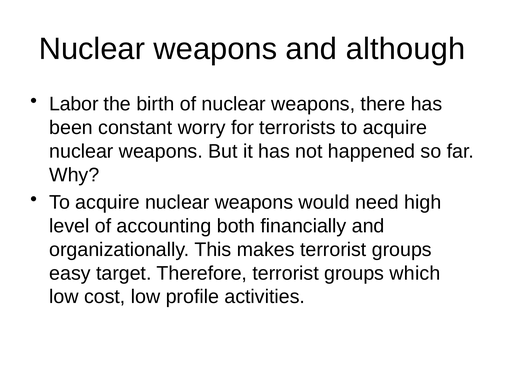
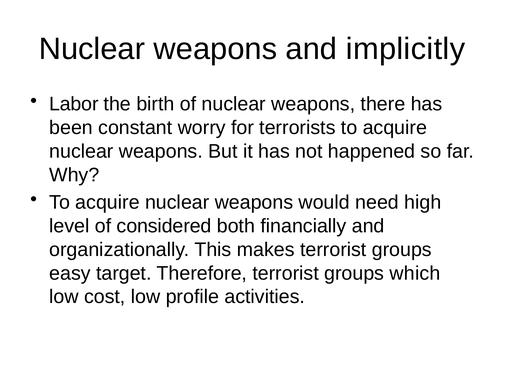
although: although -> implicitly
accounting: accounting -> considered
